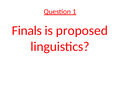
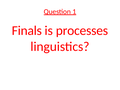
proposed: proposed -> processes
